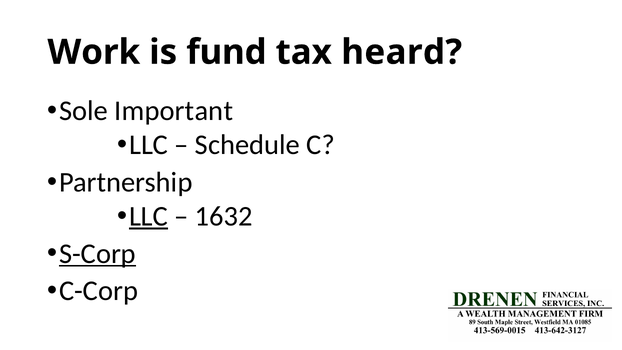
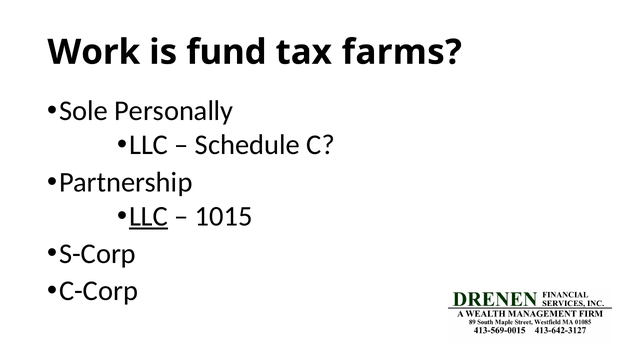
heard: heard -> farms
Important: Important -> Personally
1632: 1632 -> 1015
S-Corp underline: present -> none
